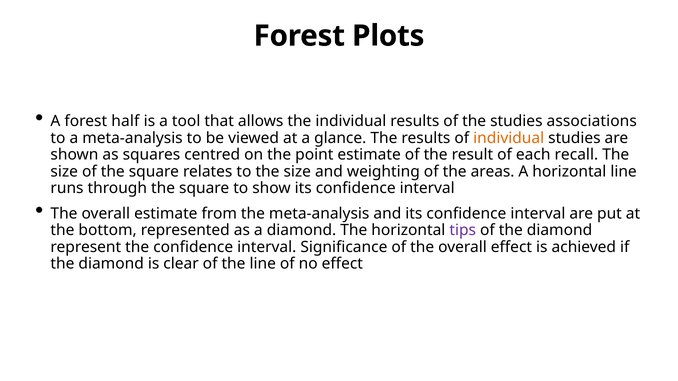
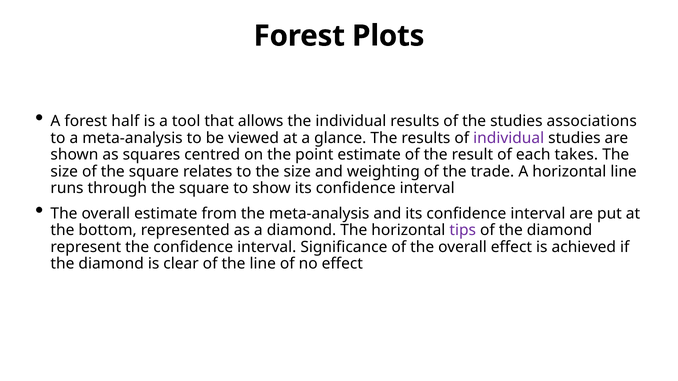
individual at (509, 138) colour: orange -> purple
recall: recall -> takes
areas: areas -> trade
